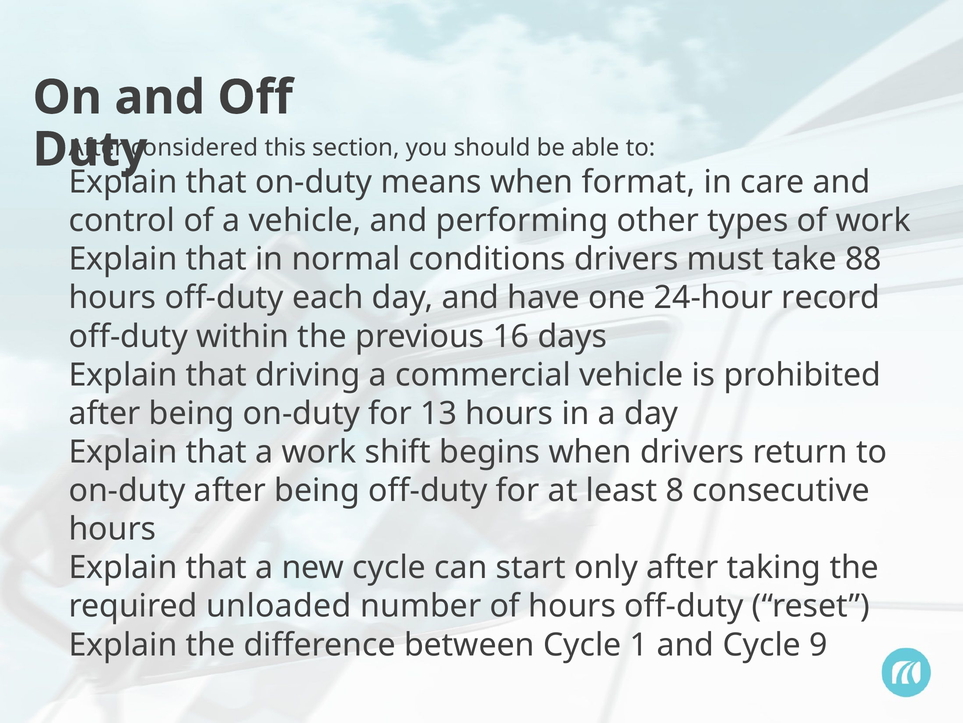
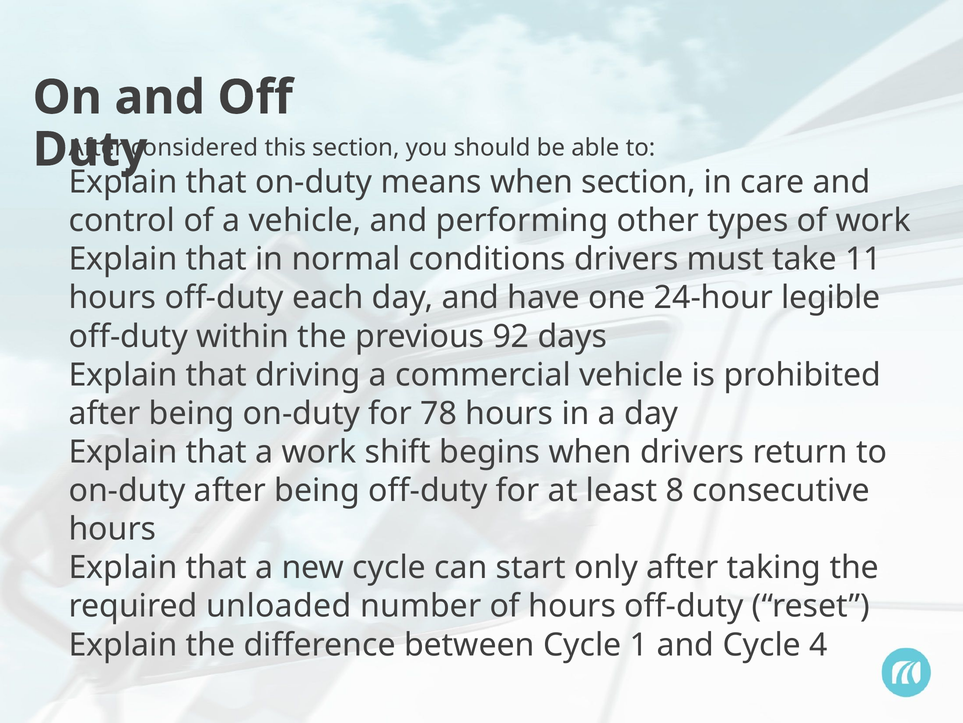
when format: format -> section
88: 88 -> 11
record: record -> legible
16: 16 -> 92
13: 13 -> 78
9: 9 -> 4
